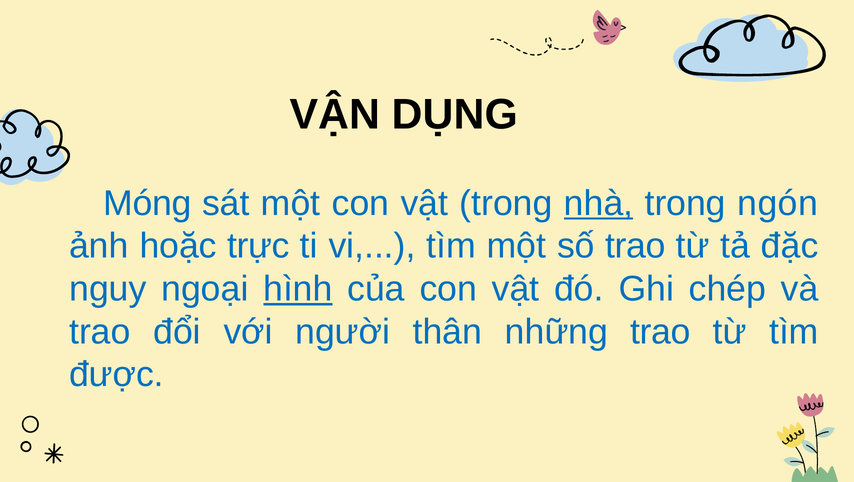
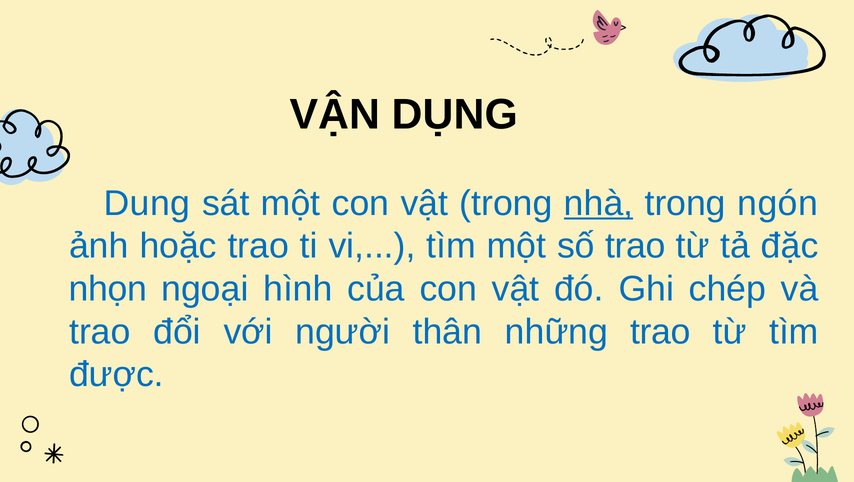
Móng: Móng -> Dung
hoặc trực: trực -> trao
nguy: nguy -> nhọn
hình underline: present -> none
